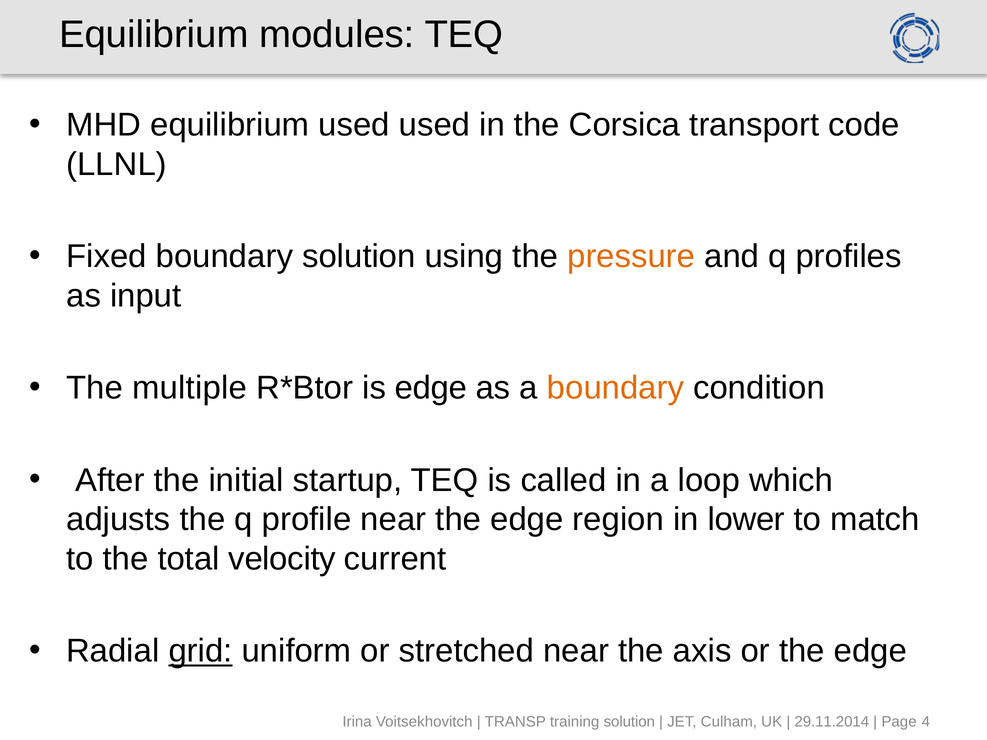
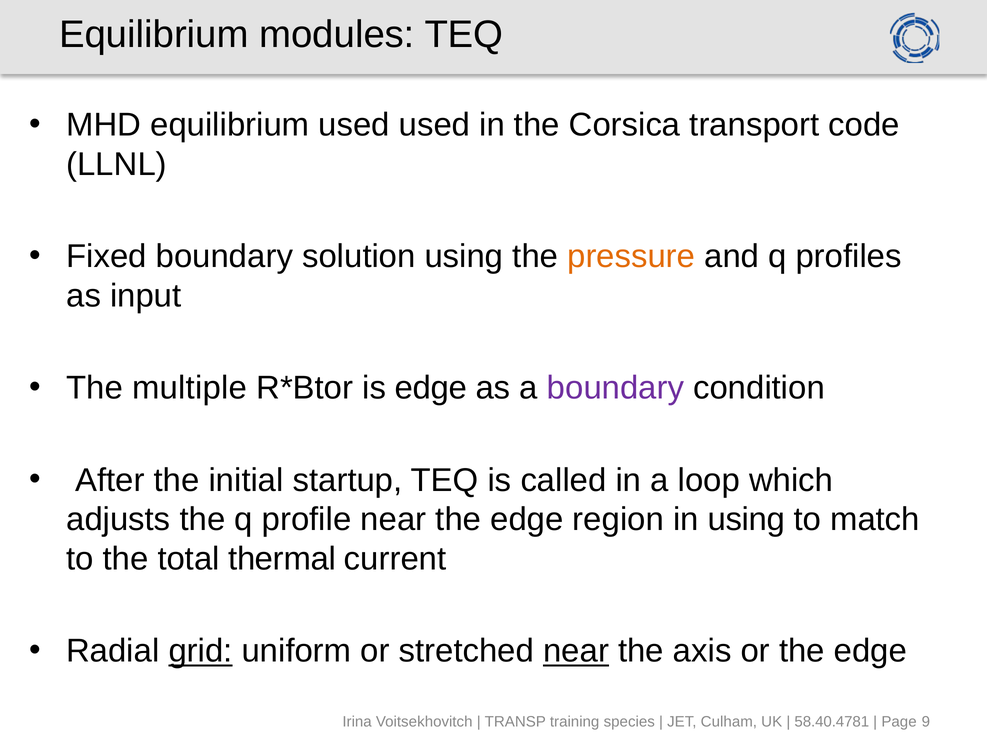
boundary at (616, 388) colour: orange -> purple
in lower: lower -> using
velocity: velocity -> thermal
near at (576, 651) underline: none -> present
training solution: solution -> species
29.11.2014: 29.11.2014 -> 58.40.4781
4: 4 -> 9
